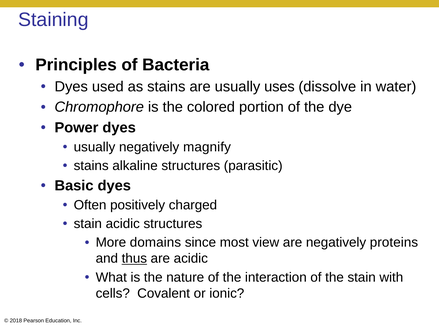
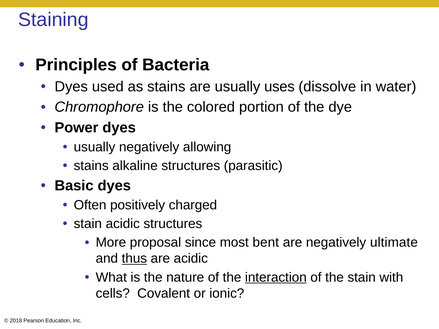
magnify: magnify -> allowing
domains: domains -> proposal
view: view -> bent
proteins: proteins -> ultimate
interaction underline: none -> present
